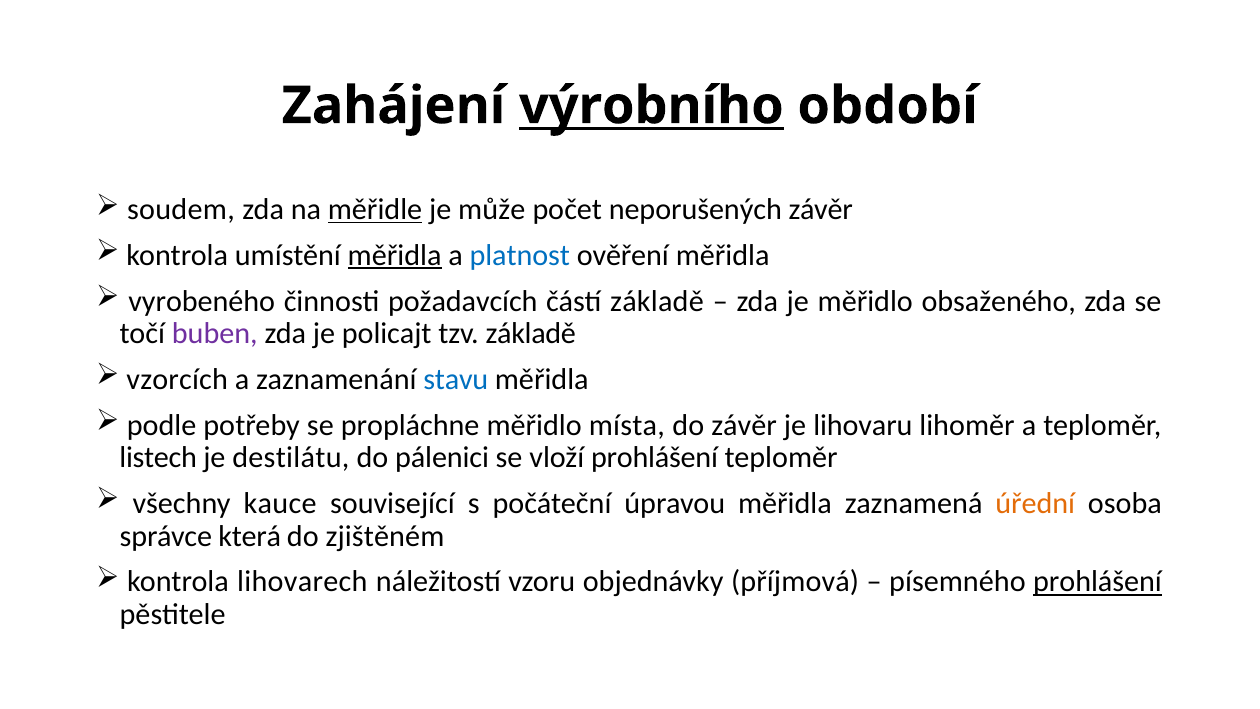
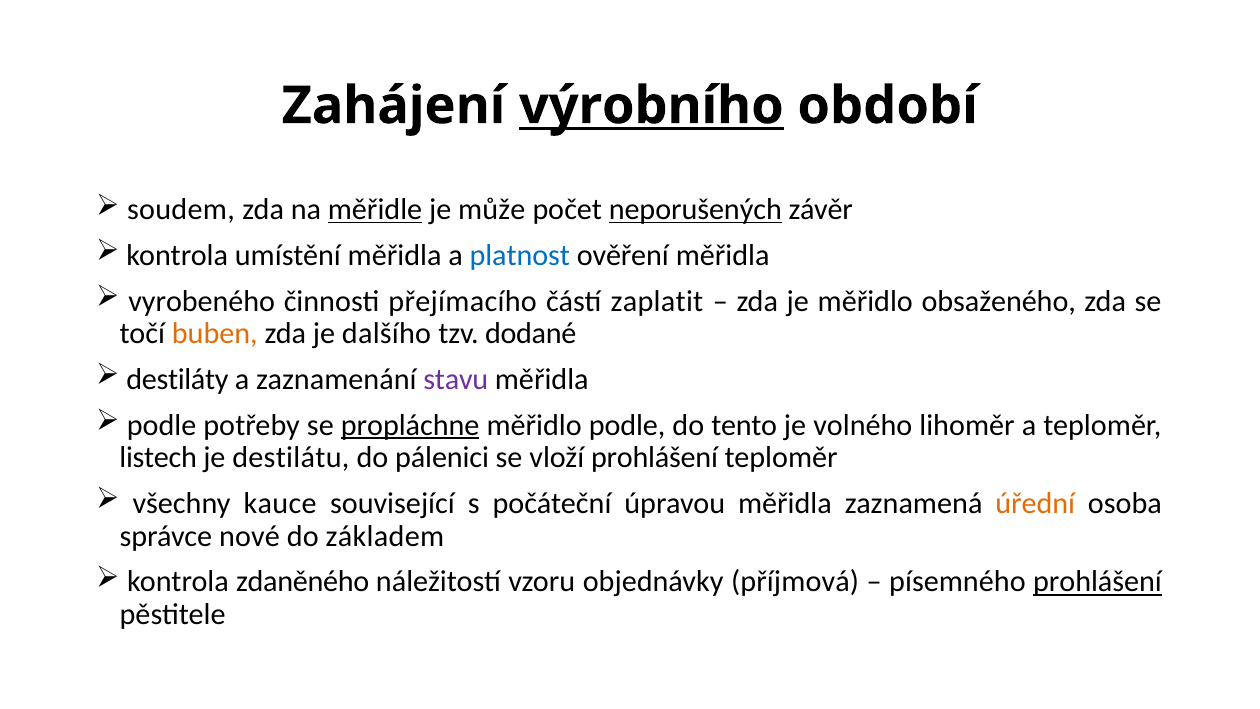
neporušených underline: none -> present
měřidla at (395, 255) underline: present -> none
požadavcích: požadavcích -> přejímacího
částí základě: základě -> zaplatit
buben colour: purple -> orange
policajt: policajt -> dalšího
tzv základě: základě -> dodané
vzorcích: vzorcích -> destiláty
stavu colour: blue -> purple
propláchne underline: none -> present
měřidlo místa: místa -> podle
do závěr: závěr -> tento
lihovaru: lihovaru -> volného
která: která -> nové
zjištěném: zjištěném -> základem
lihovarech: lihovarech -> zdaněného
